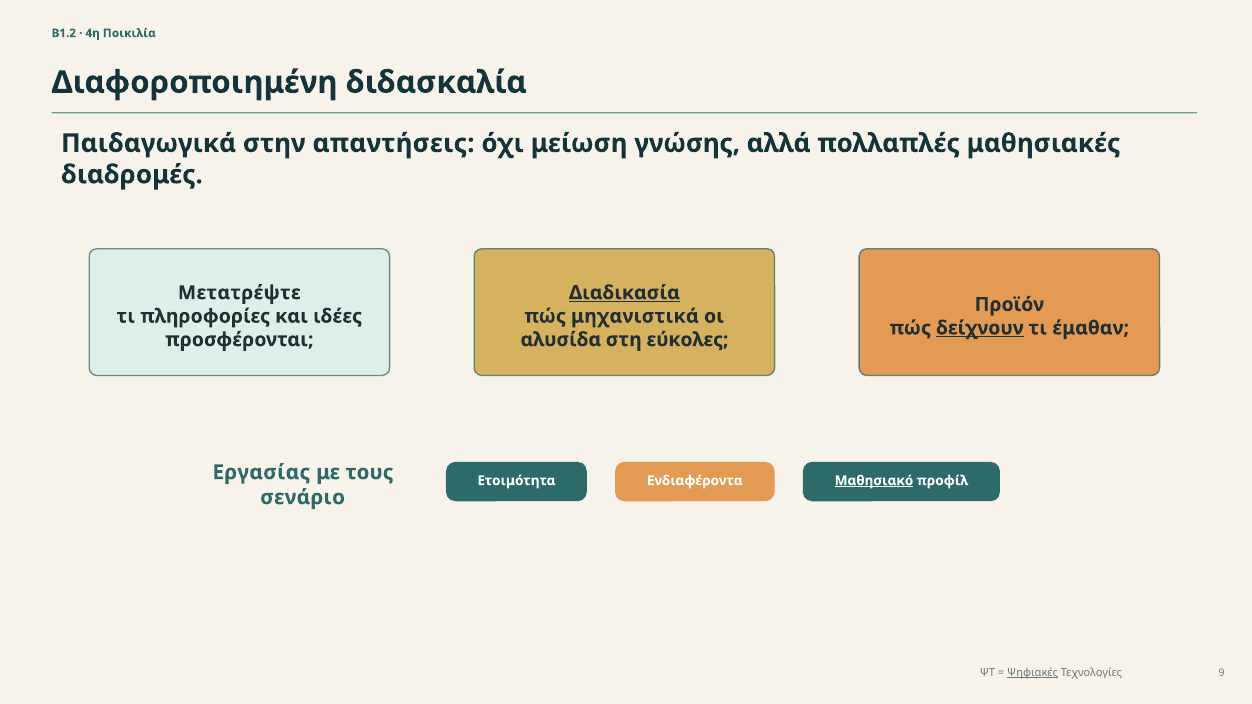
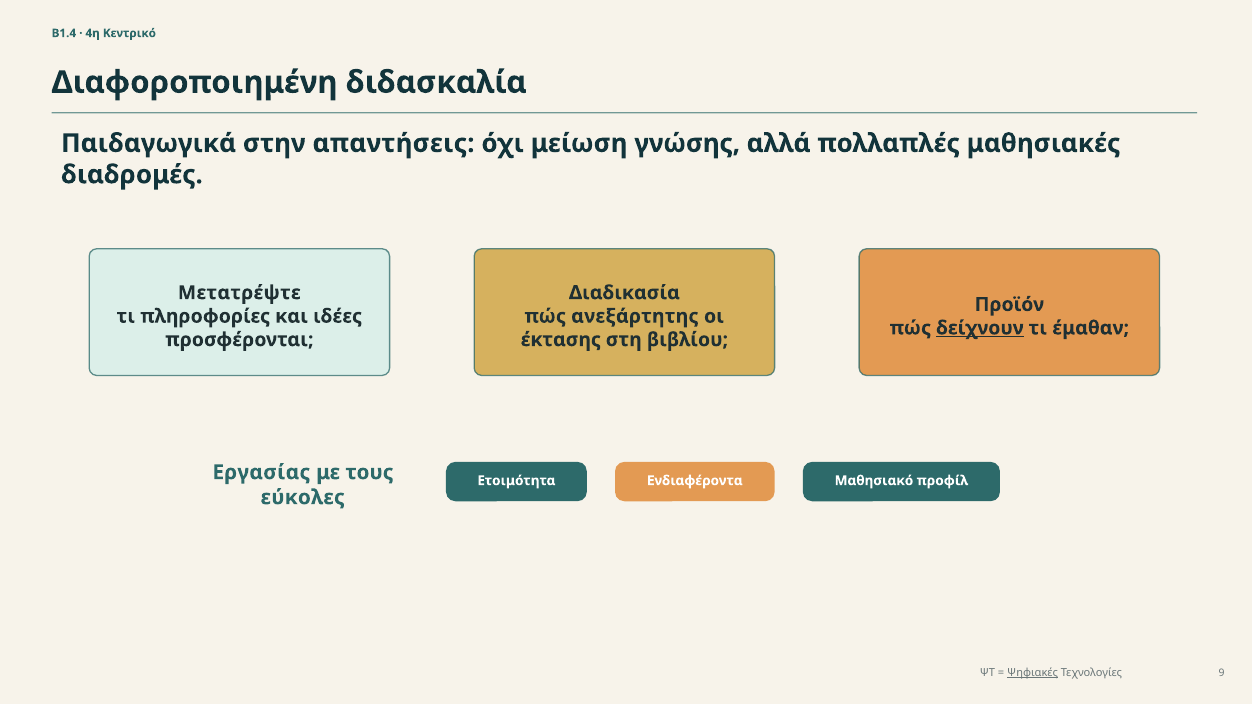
Β1.2: Β1.2 -> Β1.4
Ποικιλία: Ποικιλία -> Κεντρικό
Διαδικασία underline: present -> none
μηχανιστικά: μηχανιστικά -> ανεξάρτητης
αλυσίδα: αλυσίδα -> έκτασης
εύκολες: εύκολες -> βιβλίου
Μαθησιακό underline: present -> none
σενάριο: σενάριο -> εύκολες
